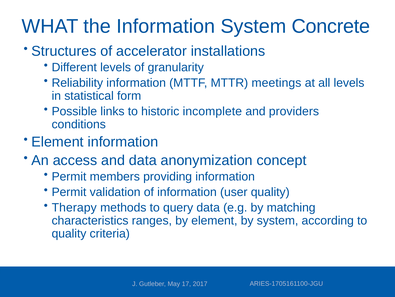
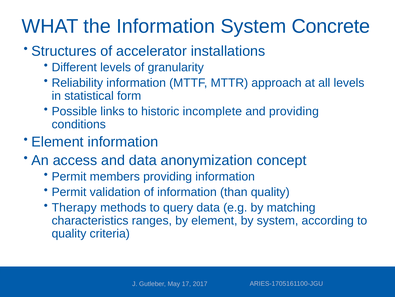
meetings: meetings -> approach
and providers: providers -> providing
user: user -> than
